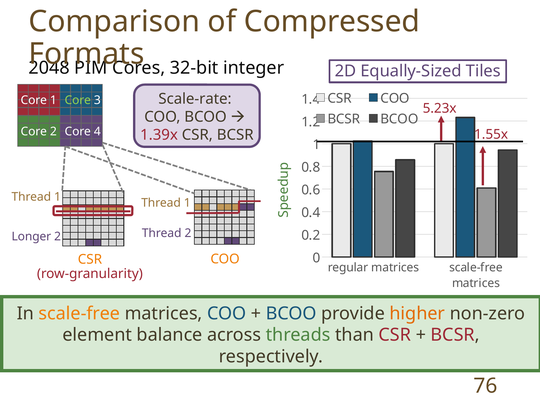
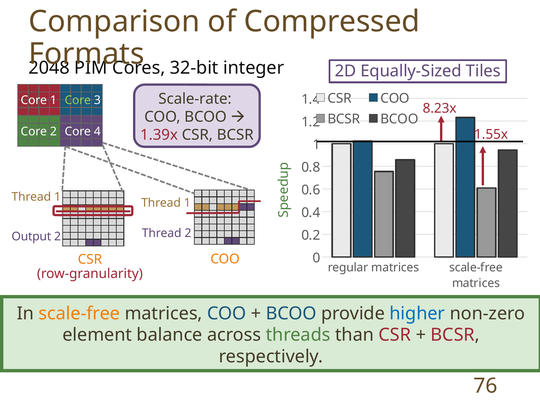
5.23x: 5.23x -> 8.23x
Longer: Longer -> Output
higher colour: orange -> blue
